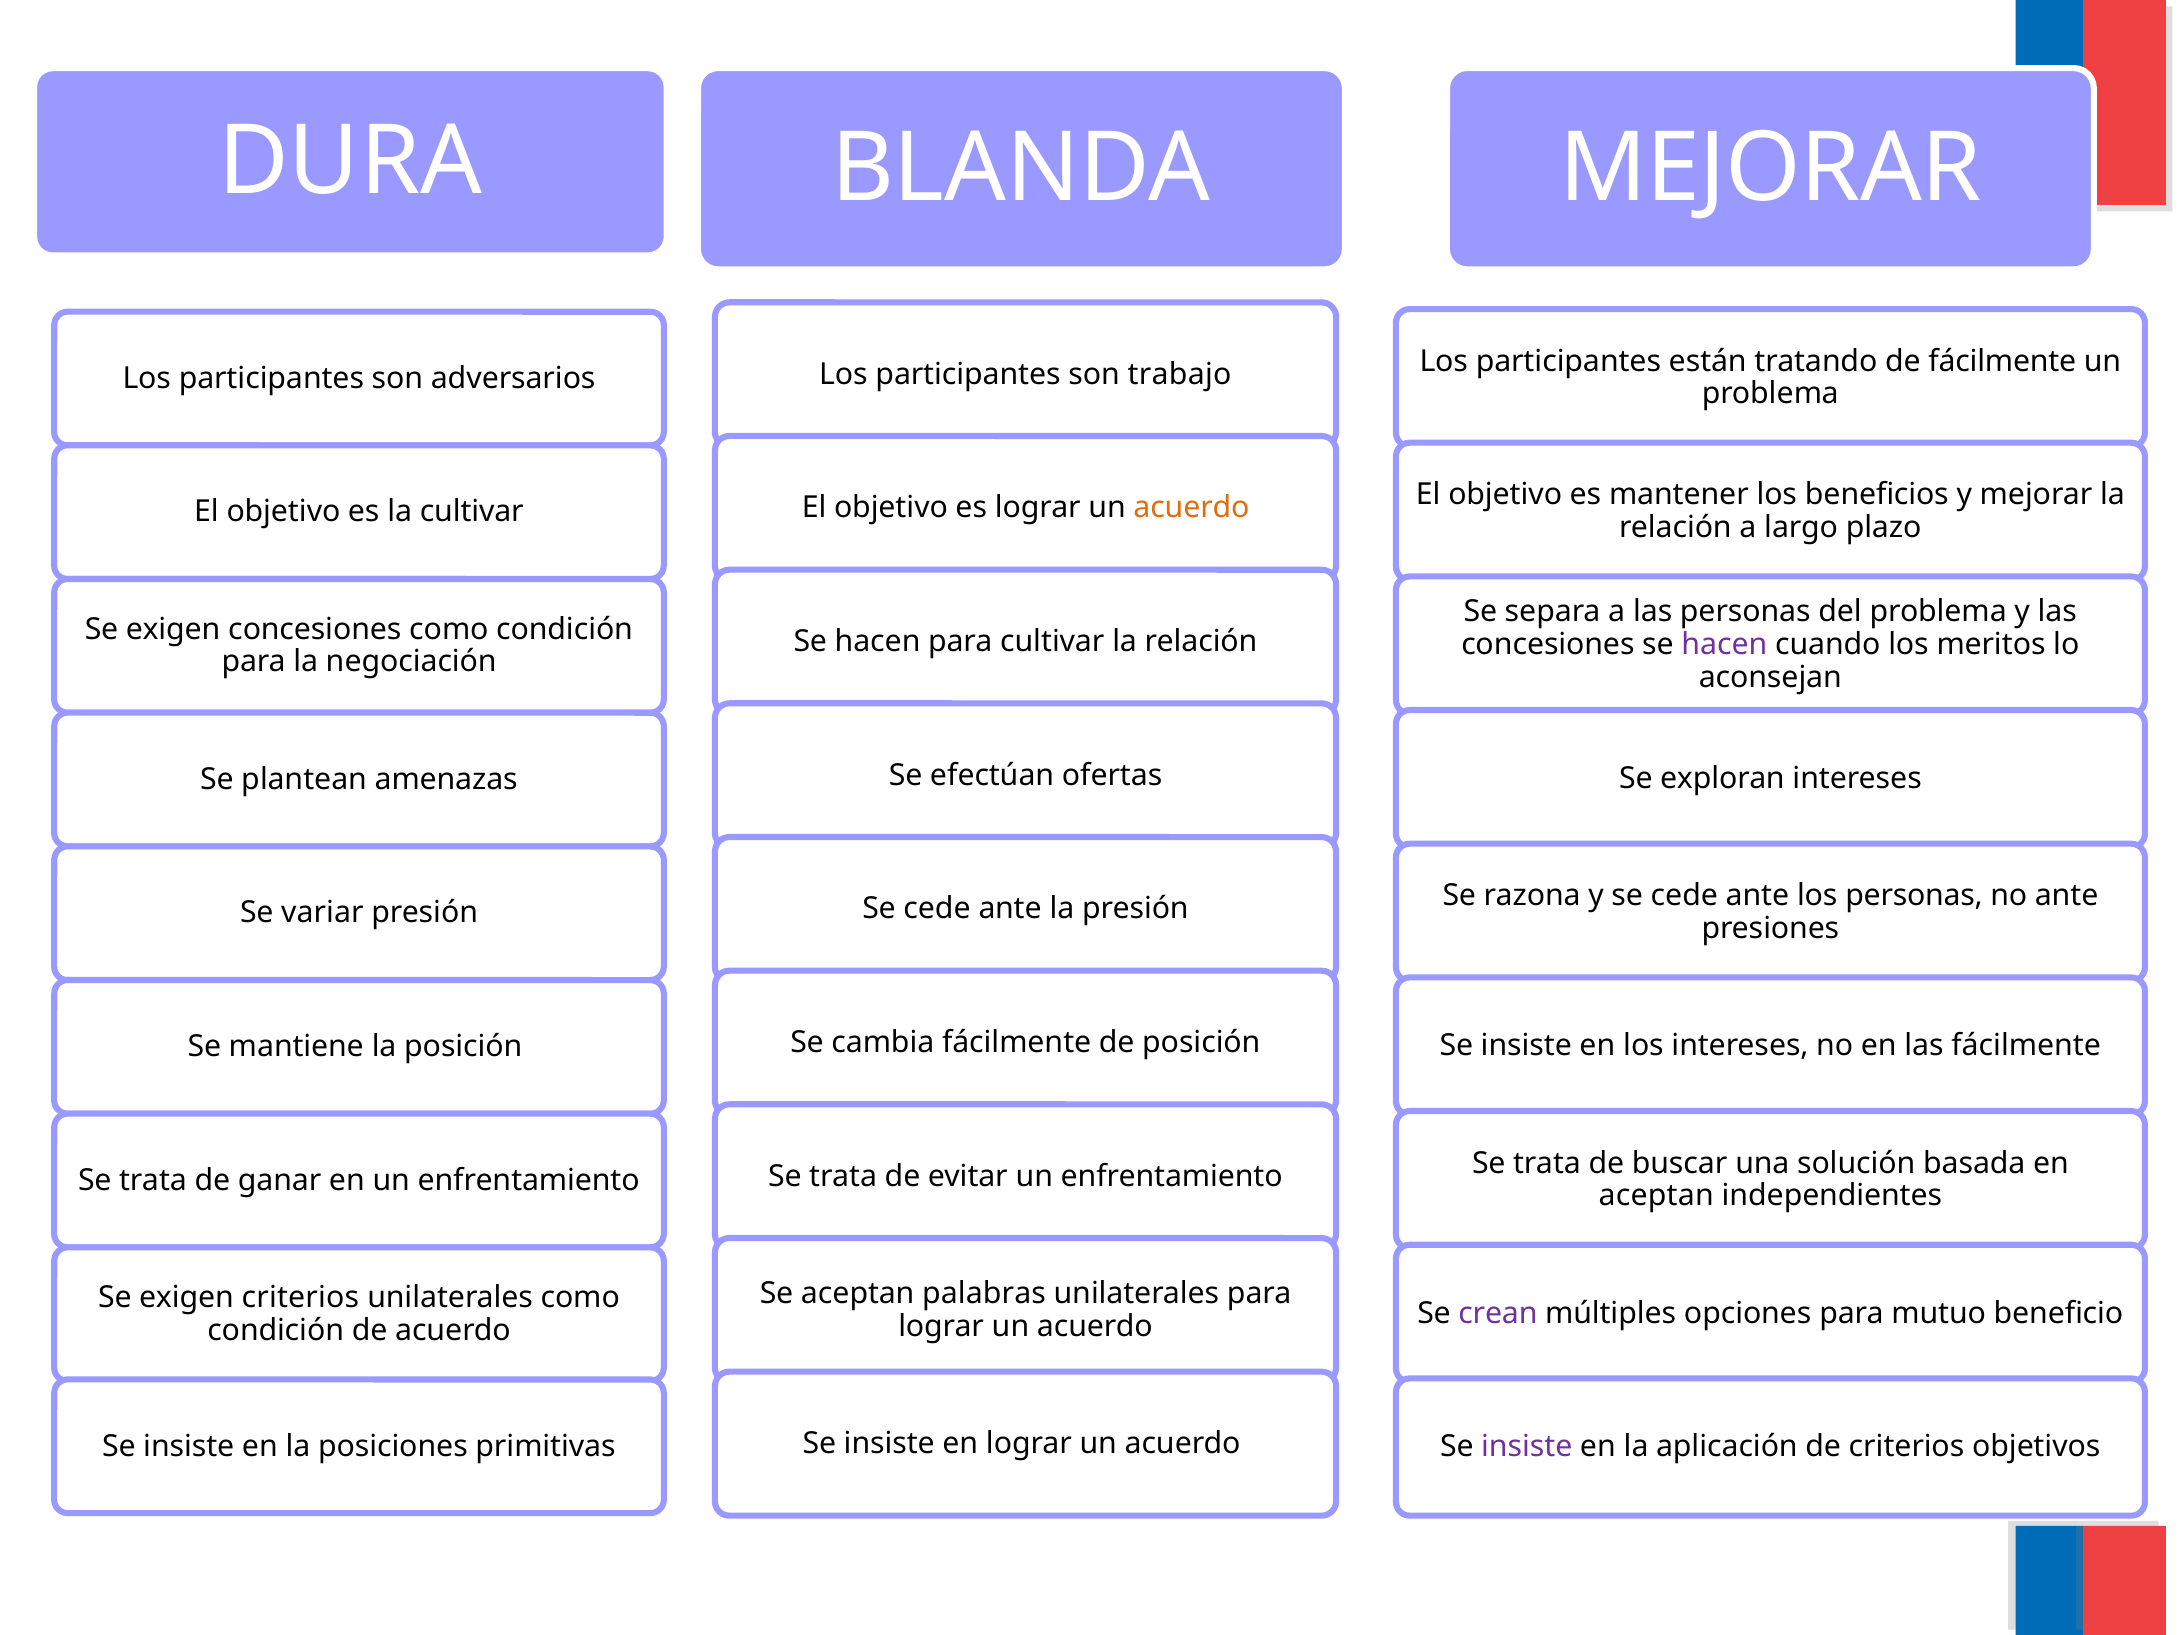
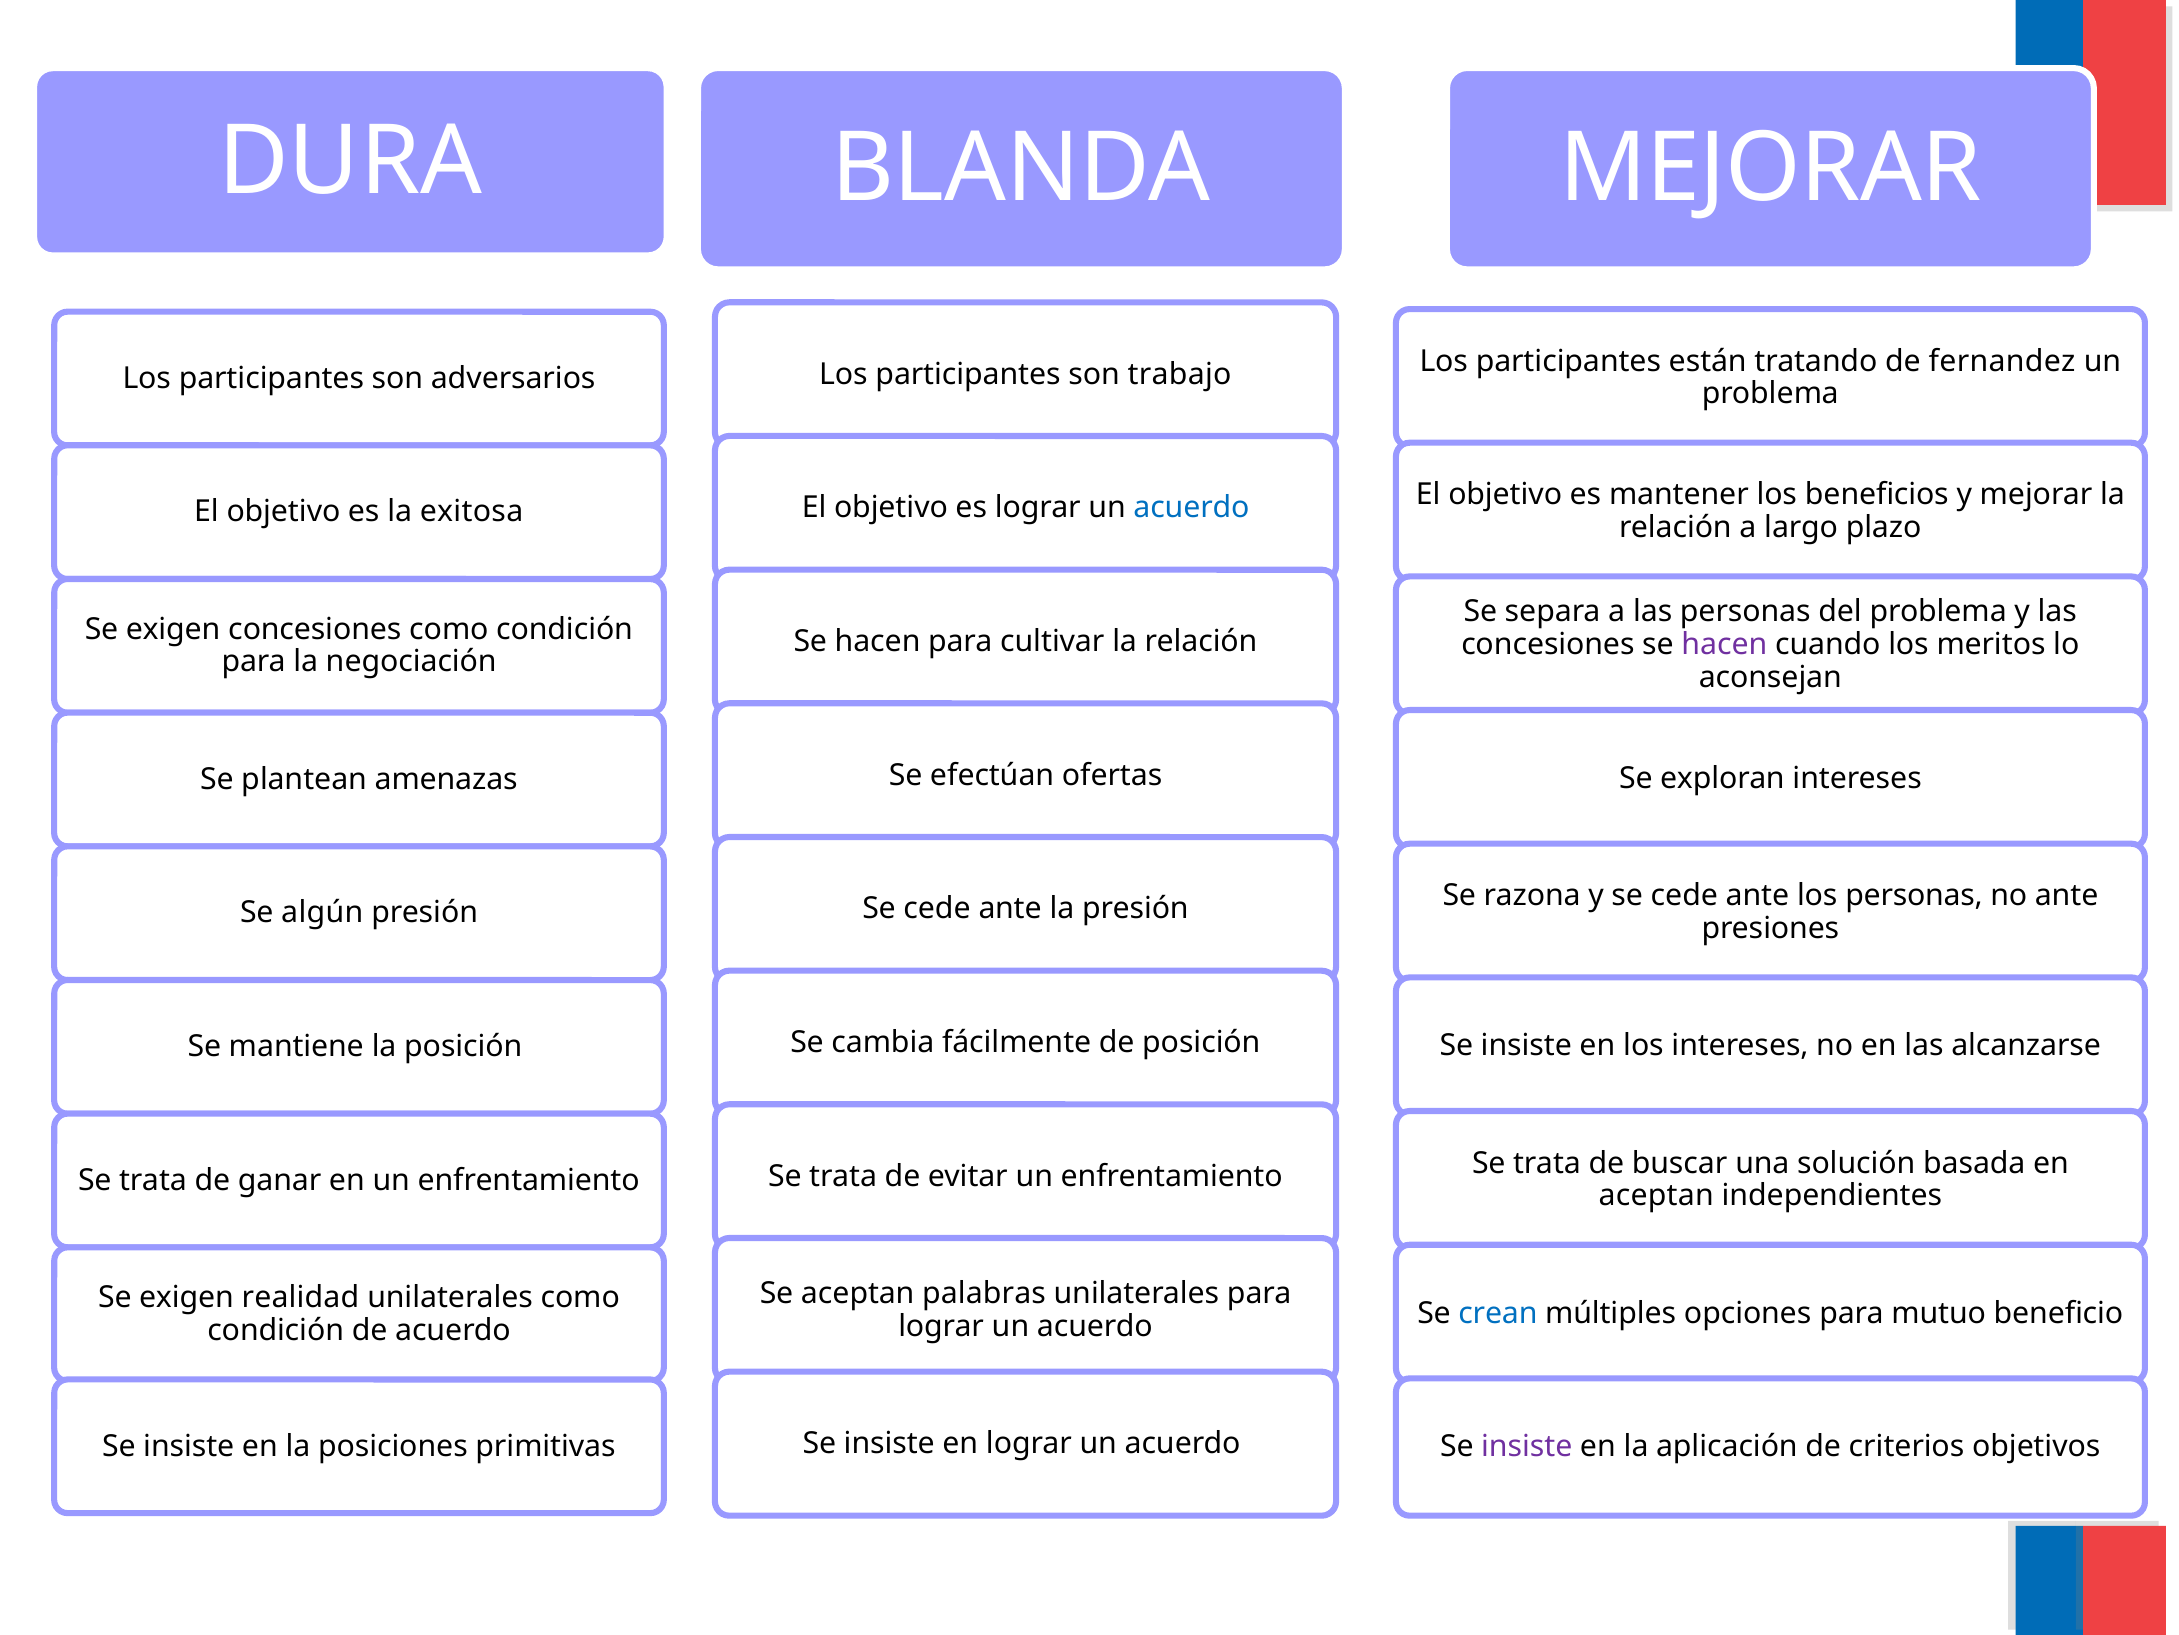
de fácilmente: fácilmente -> fernandez
acuerdo at (1191, 508) colour: orange -> blue
la cultivar: cultivar -> exitosa
variar: variar -> algún
las fácilmente: fácilmente -> alcanzarse
exigen criterios: criterios -> realidad
crean colour: purple -> blue
